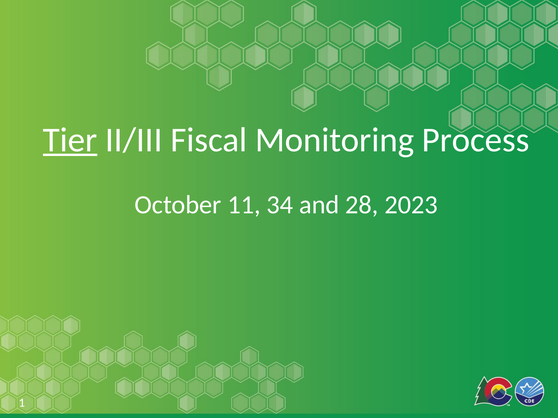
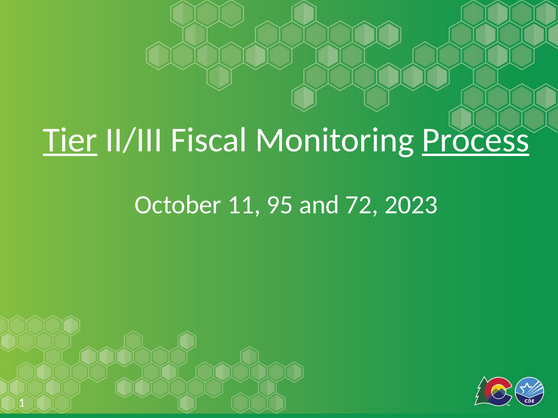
Process underline: none -> present
34: 34 -> 95
28: 28 -> 72
